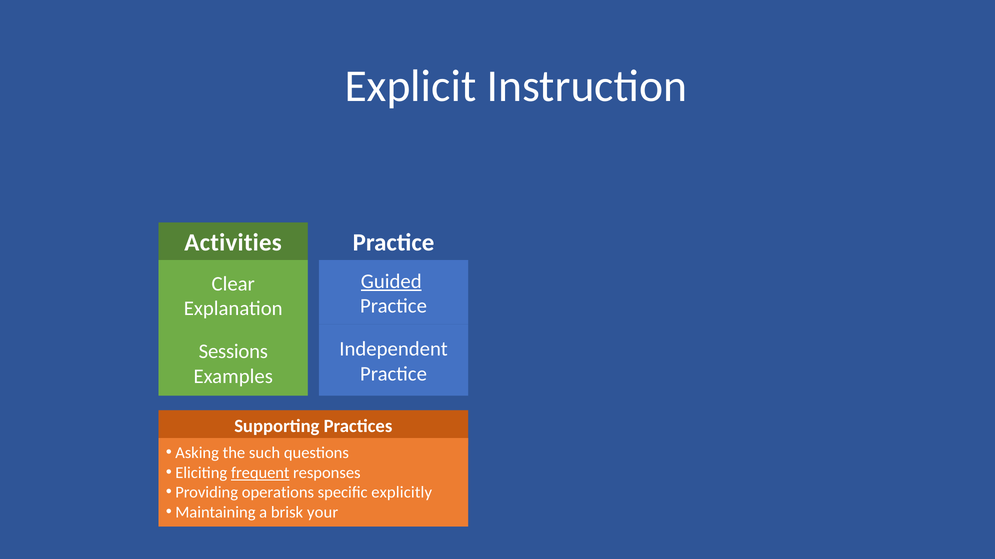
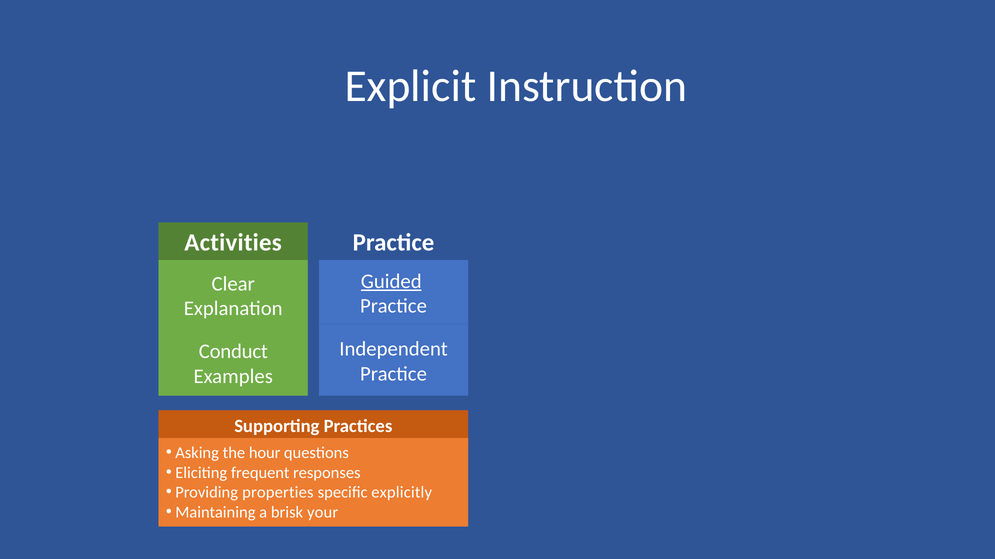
Sessions: Sessions -> Conduct
such: such -> hour
frequent underline: present -> none
operations: operations -> properties
